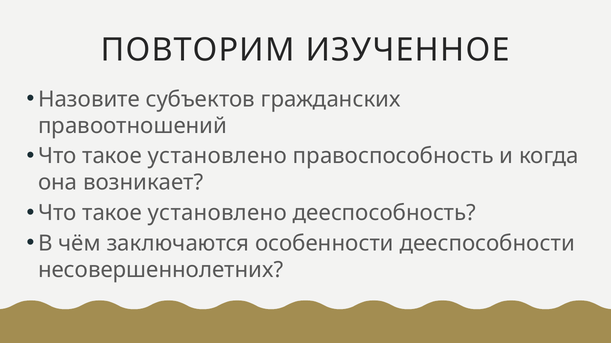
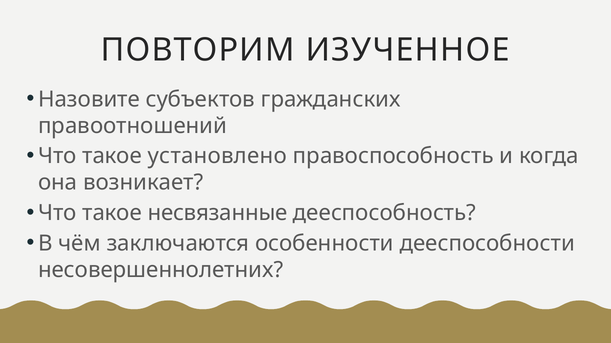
установлено at (217, 213): установлено -> несвязанные
